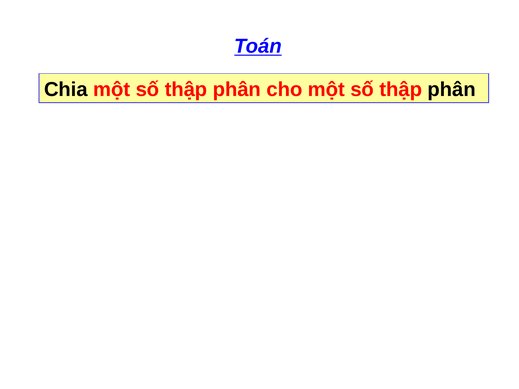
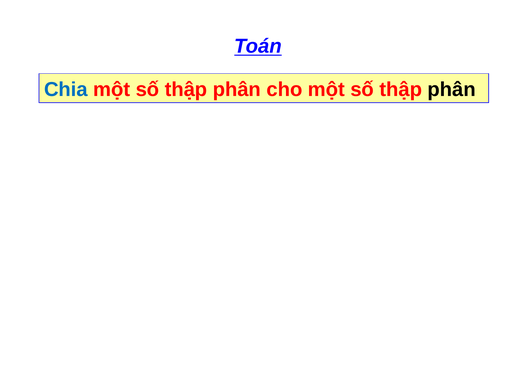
Chia colour: black -> blue
